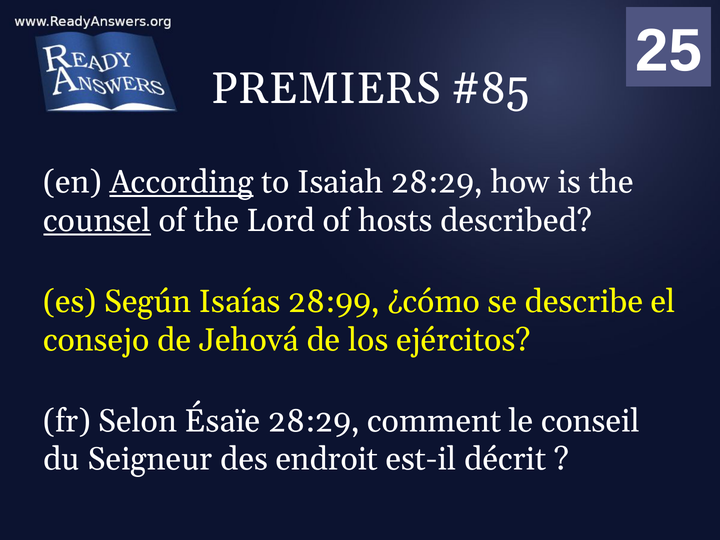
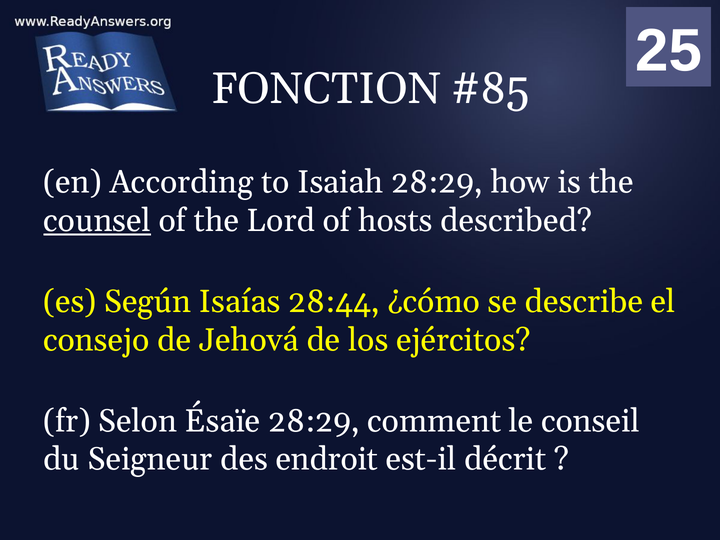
PREMIERS: PREMIERS -> FONCTION
According underline: present -> none
28:99: 28:99 -> 28:44
